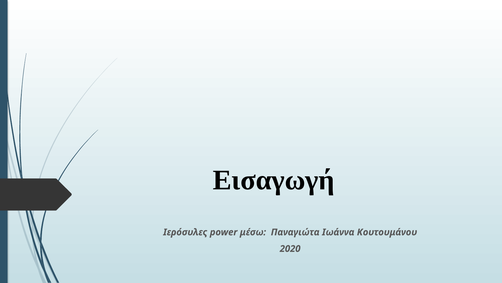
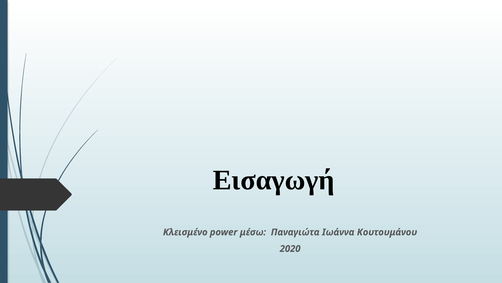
Ιερόσυλες: Ιερόσυλες -> Κλεισμένο
